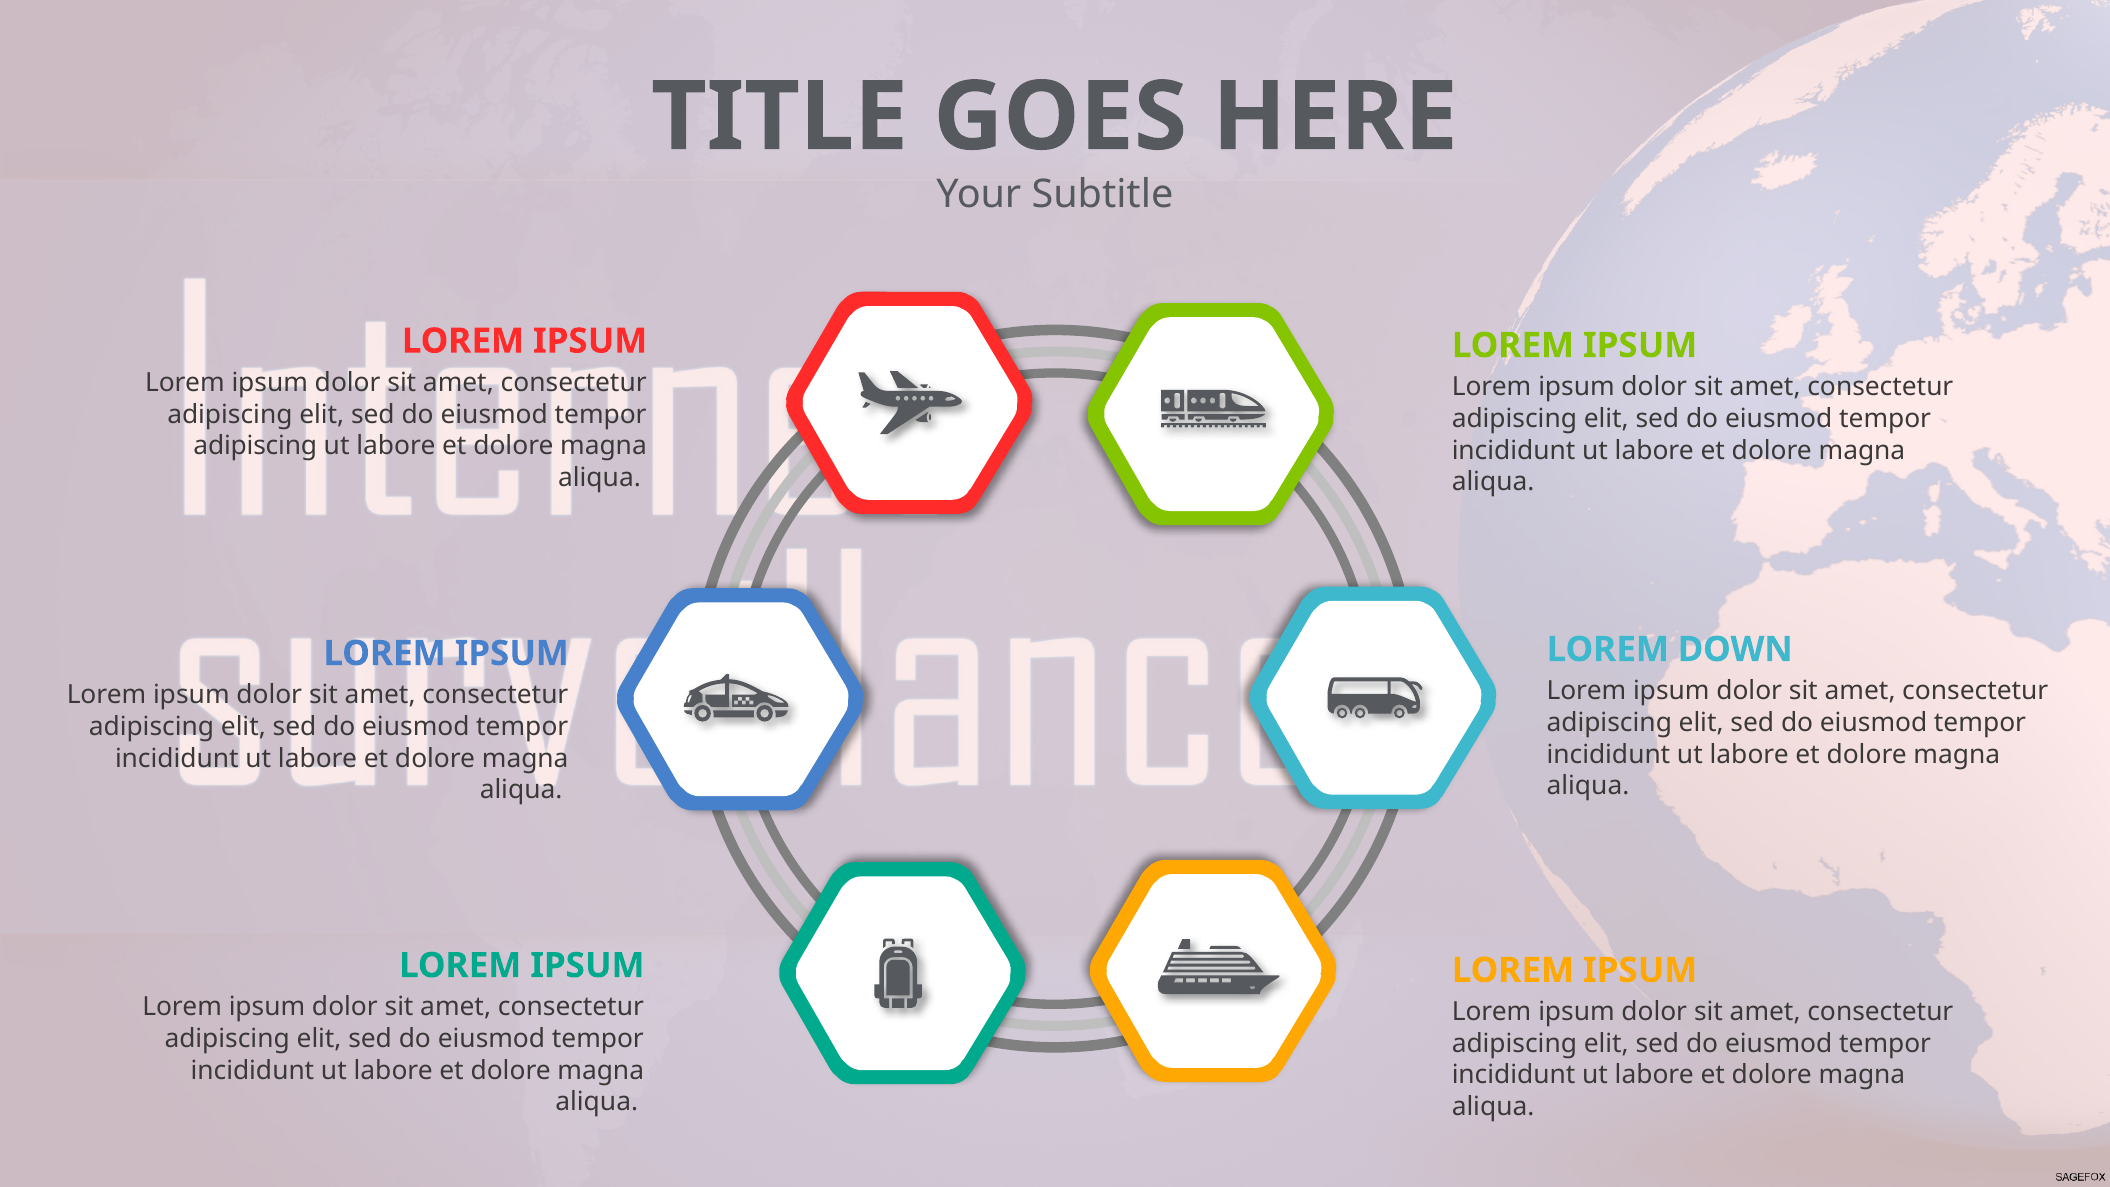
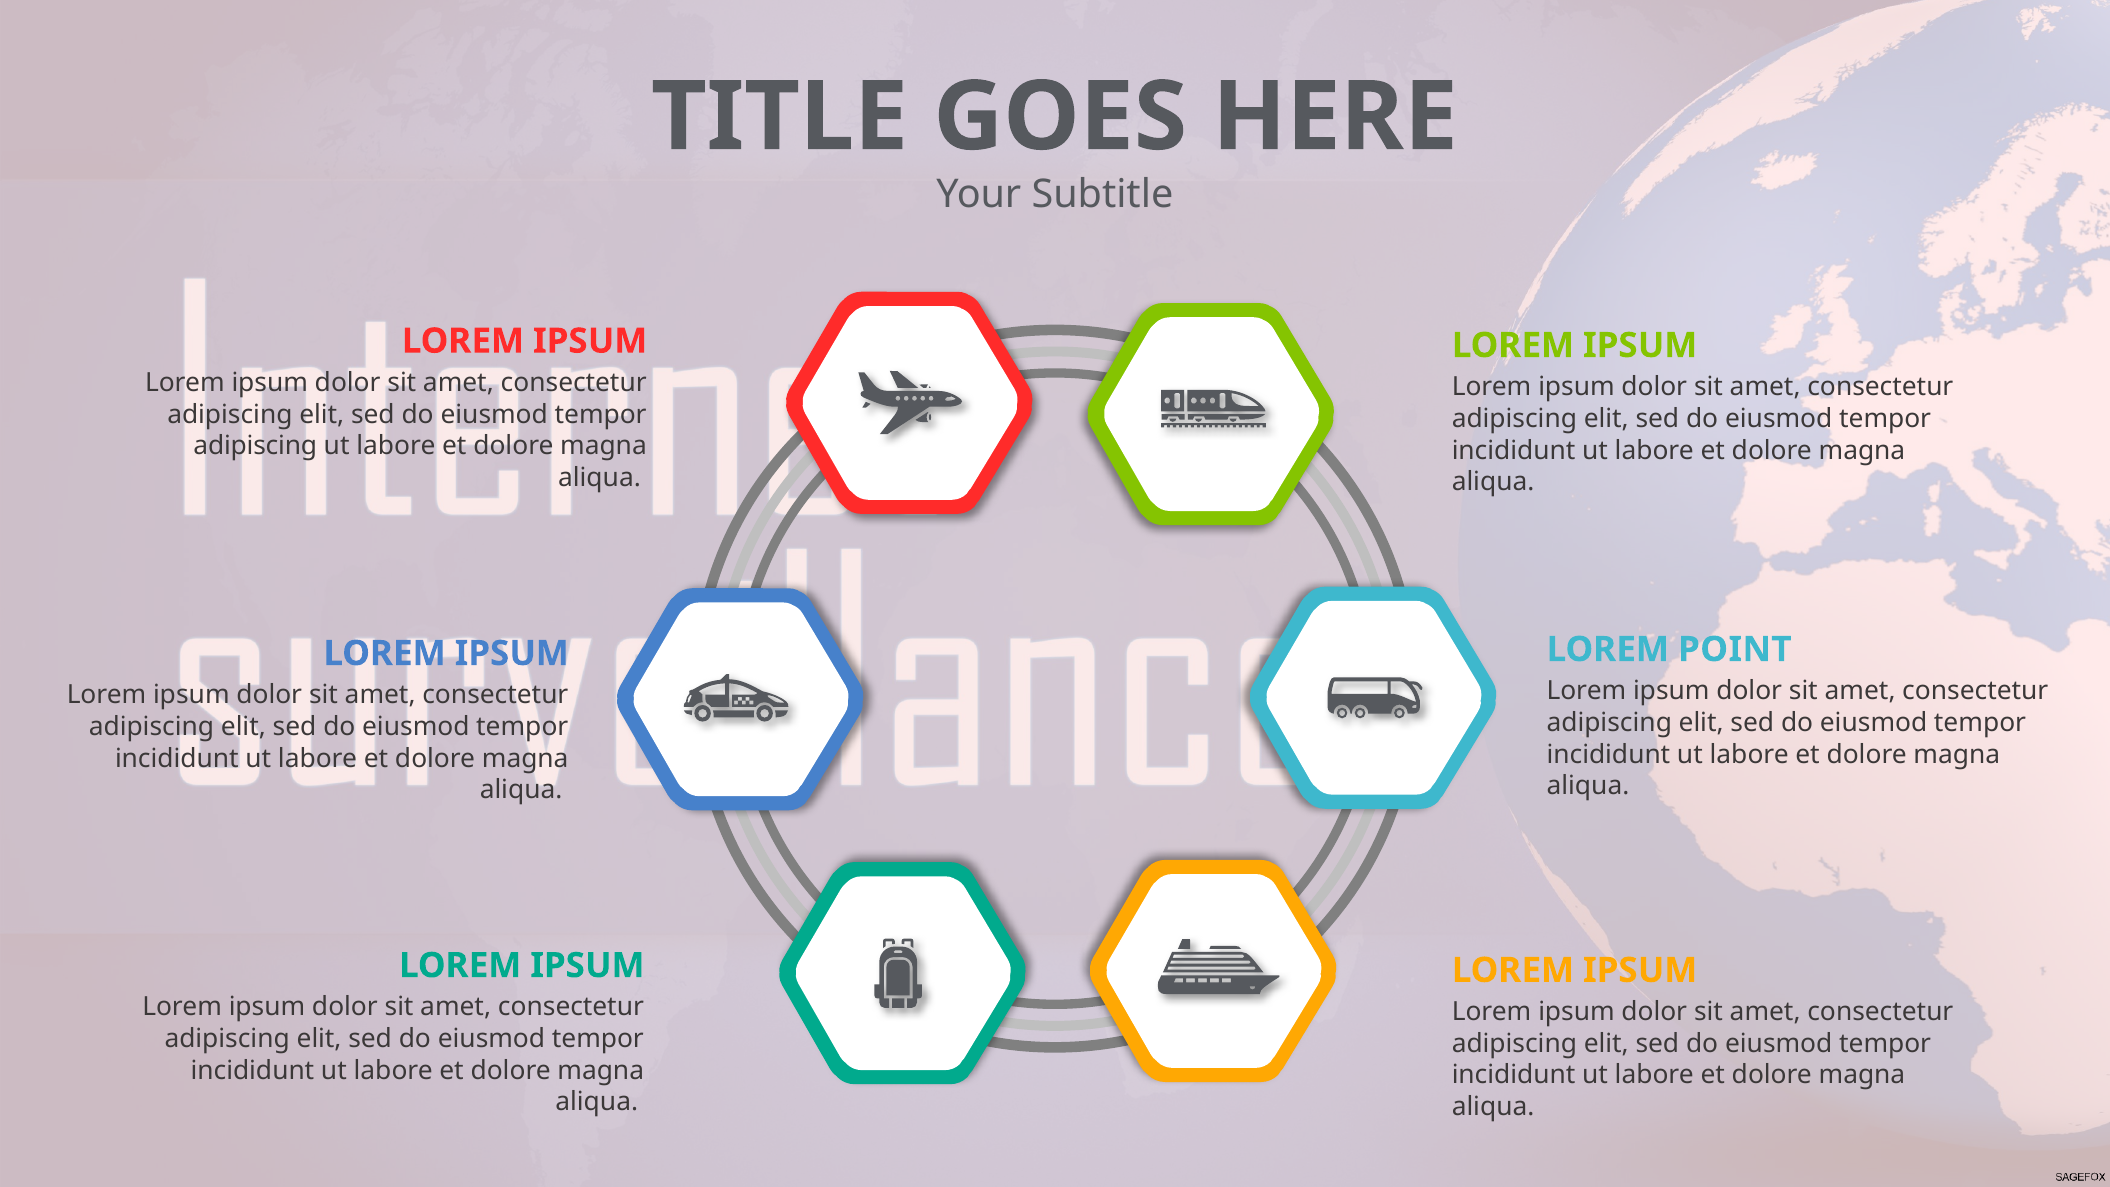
DOWN: DOWN -> POINT
